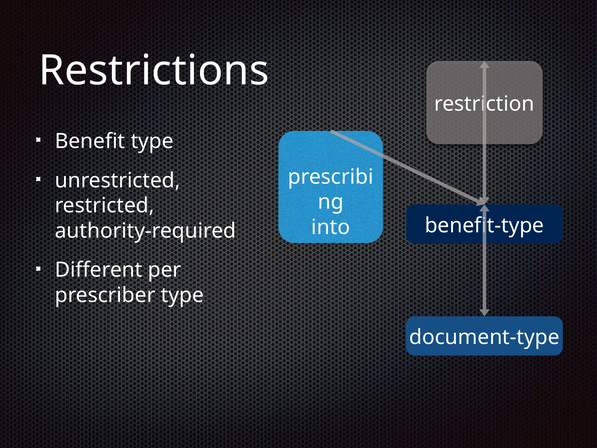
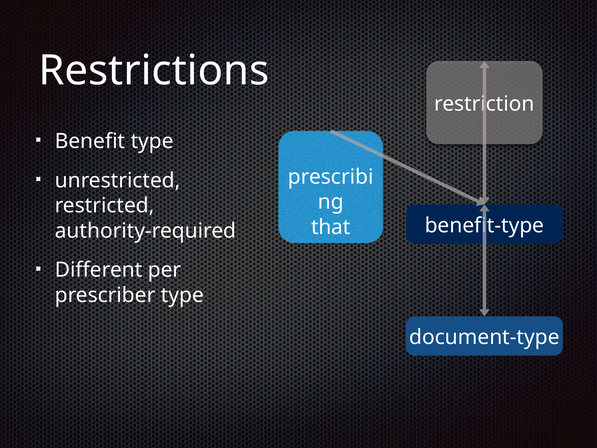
into: into -> that
